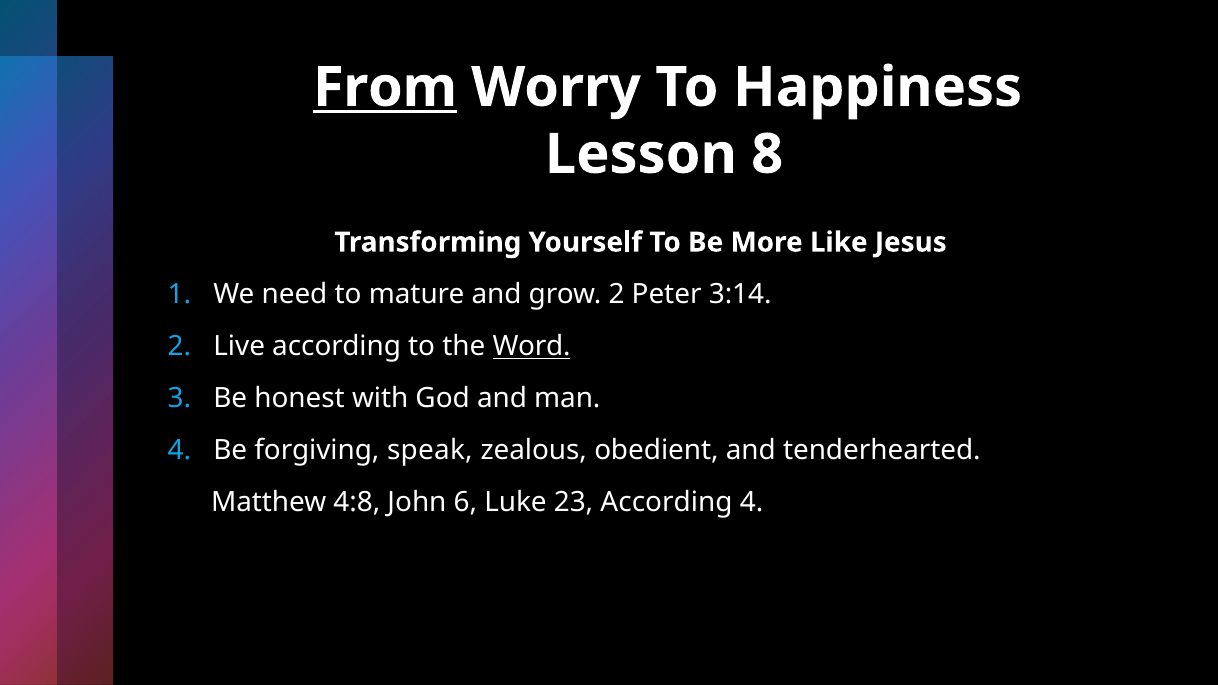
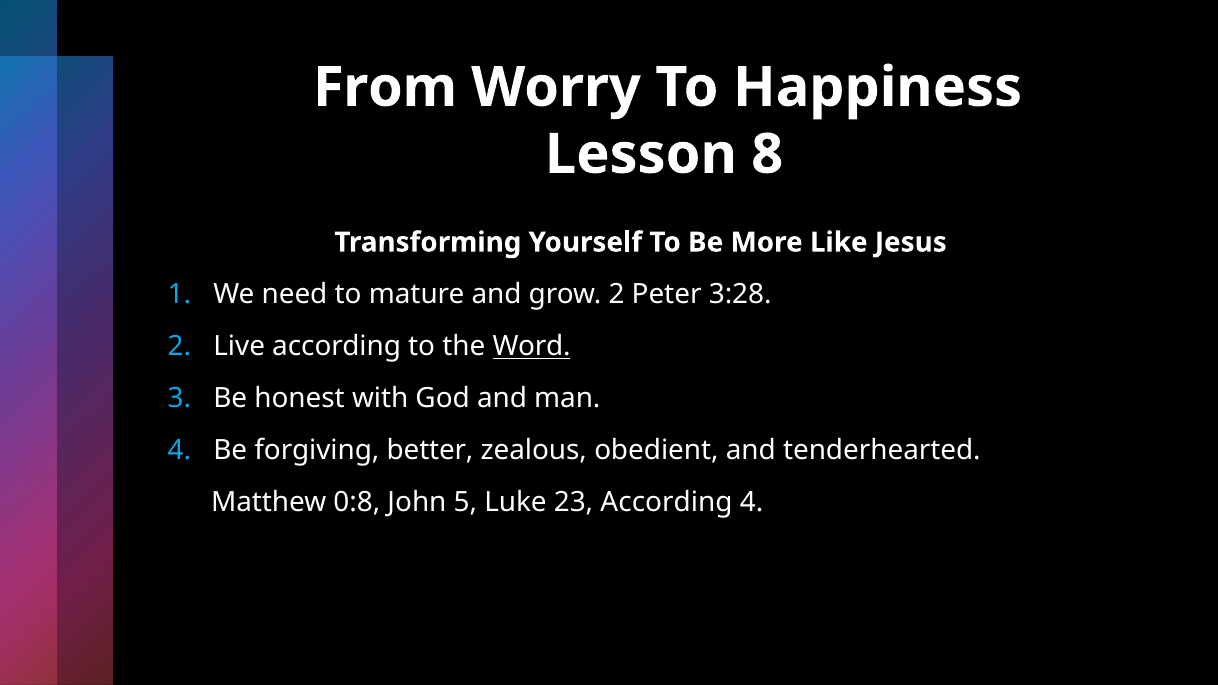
From underline: present -> none
3:14: 3:14 -> 3:28
speak: speak -> better
4:8: 4:8 -> 0:8
6: 6 -> 5
